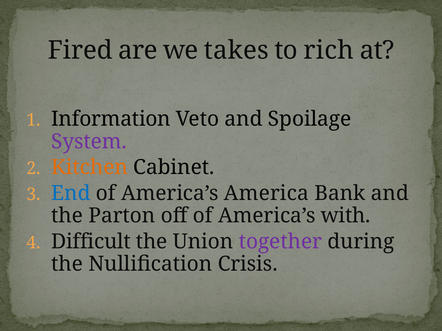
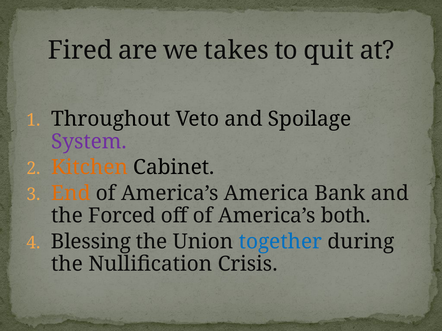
rich: rich -> quit
Information: Information -> Throughout
End colour: blue -> orange
Parton: Parton -> Forced
with: with -> both
Difficult: Difficult -> Blessing
together colour: purple -> blue
